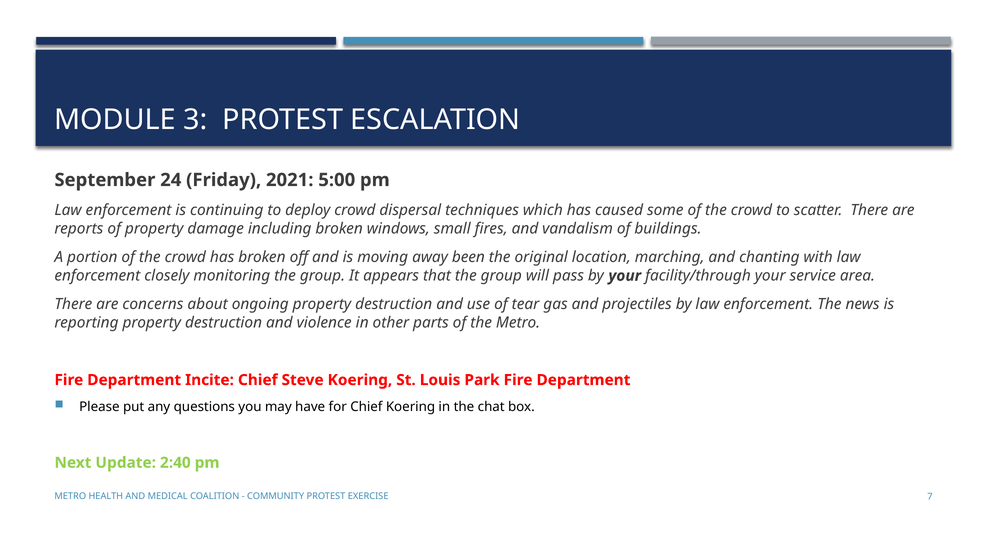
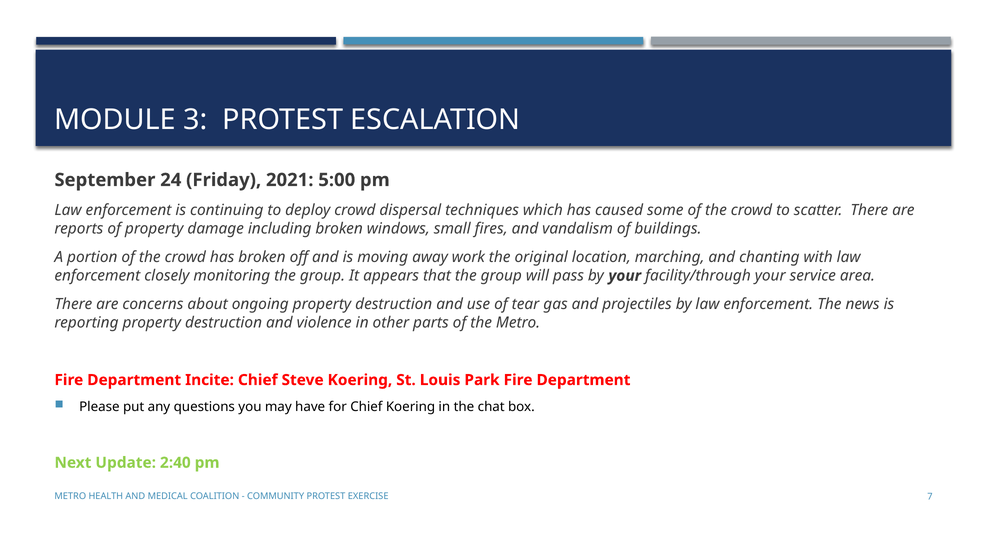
been: been -> work
